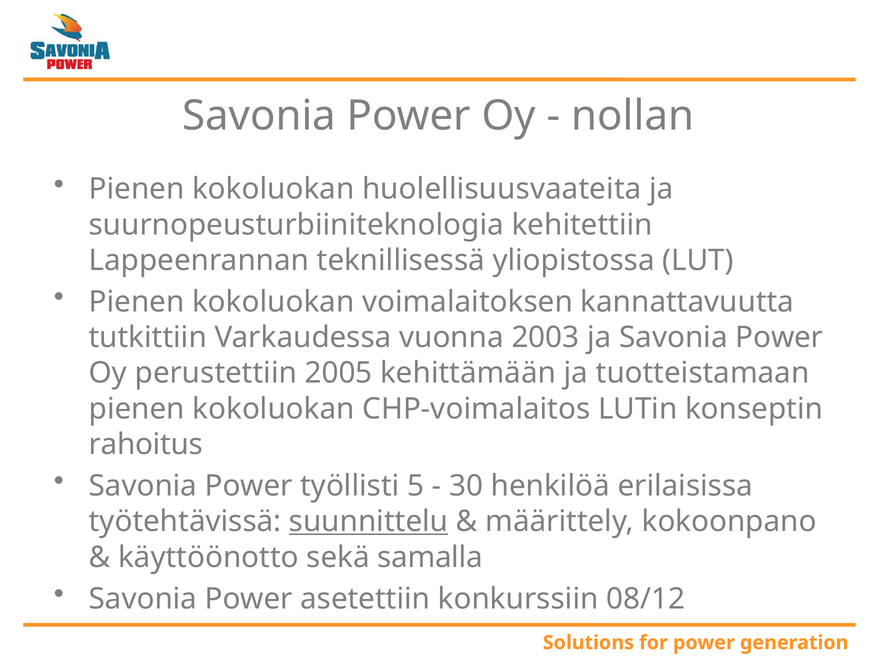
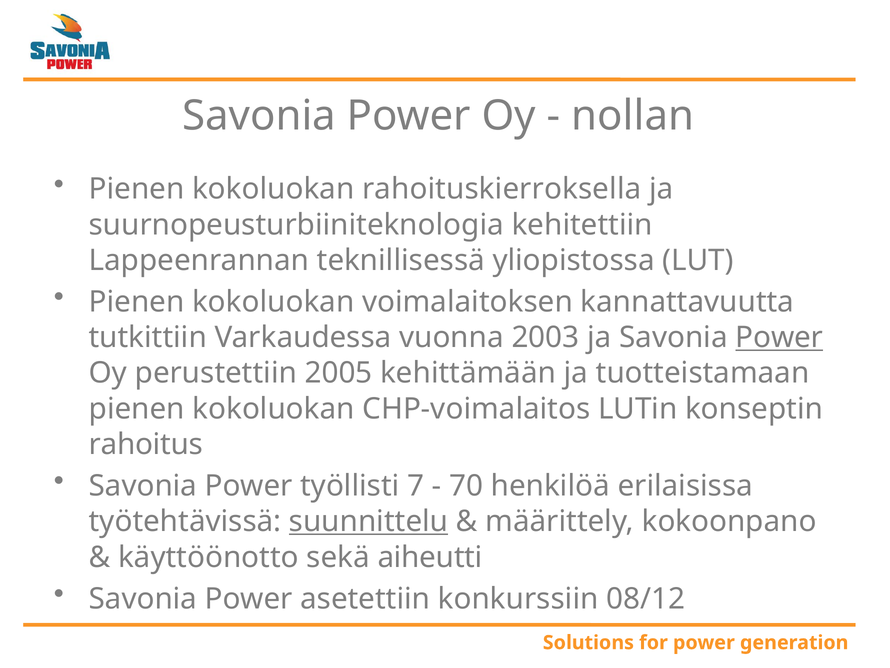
huolellisuusvaateita: huolellisuusvaateita -> rahoituskierroksella
Power at (779, 337) underline: none -> present
5: 5 -> 7
30: 30 -> 70
samalla: samalla -> aiheutti
